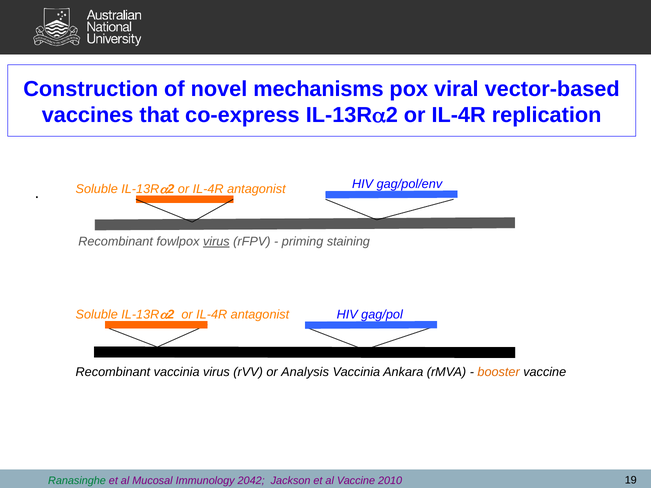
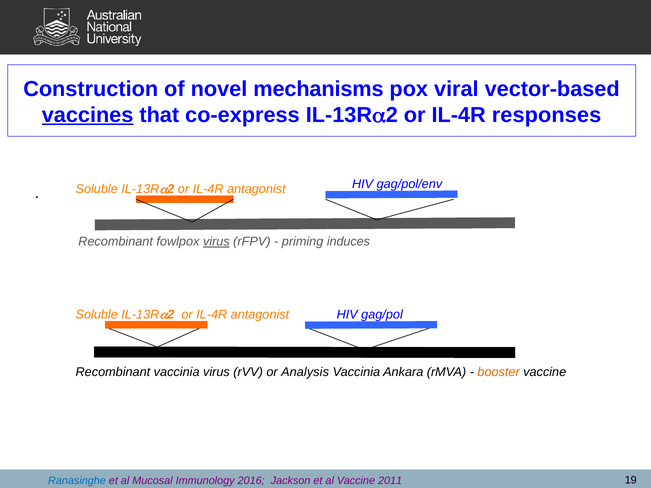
vaccines underline: none -> present
replication: replication -> responses
staining: staining -> induces
Ranasinghe colour: green -> blue
2042: 2042 -> 2016
2010: 2010 -> 2011
